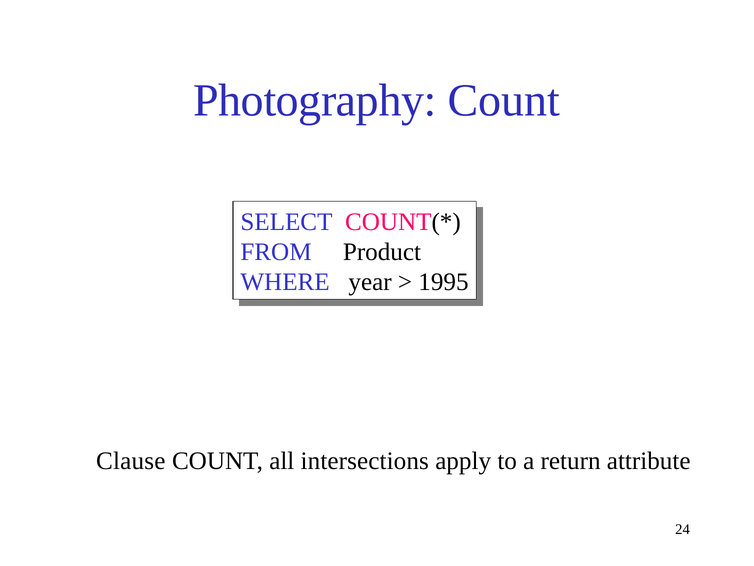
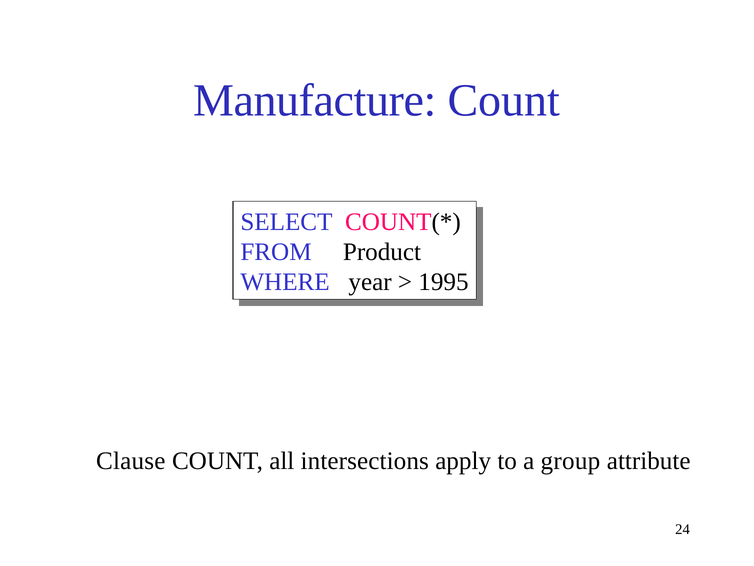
Photography: Photography -> Manufacture
return: return -> group
